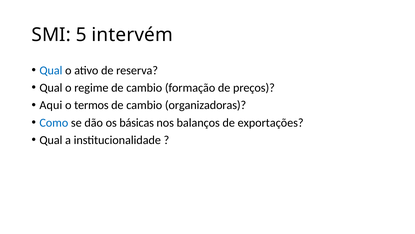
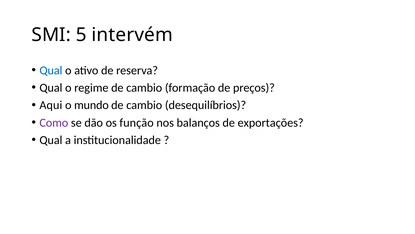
termos: termos -> mundo
organizadoras: organizadoras -> desequilíbrios
Como colour: blue -> purple
básicas: básicas -> função
